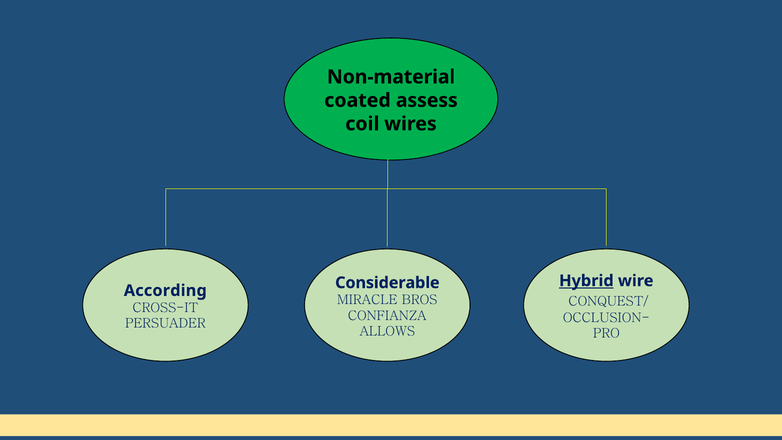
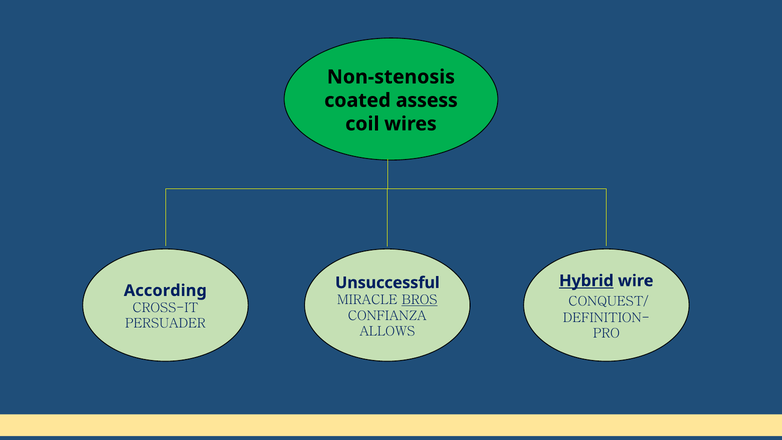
Non-material: Non-material -> Non-stenosis
Considerable: Considerable -> Unsuccessful
BROS underline: none -> present
OCCLUSION-: OCCLUSION- -> DEFINITION-
